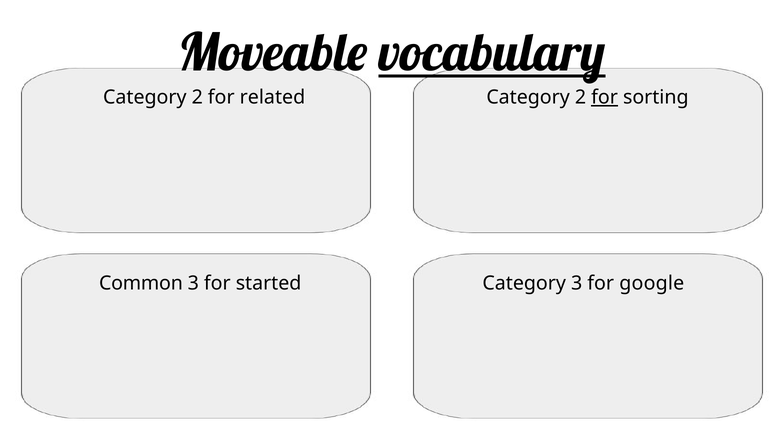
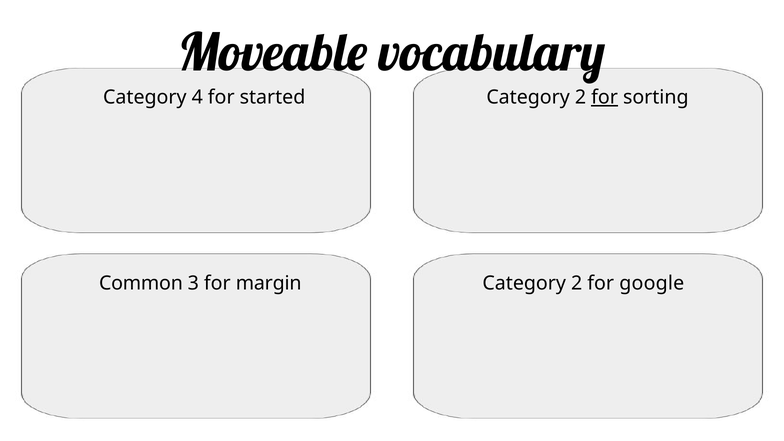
vocabulary underline: present -> none
2 at (197, 97): 2 -> 4
related: related -> started
started: started -> margin
3 at (577, 283): 3 -> 2
